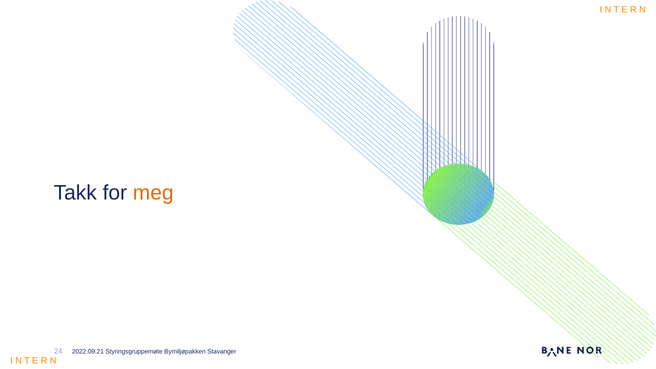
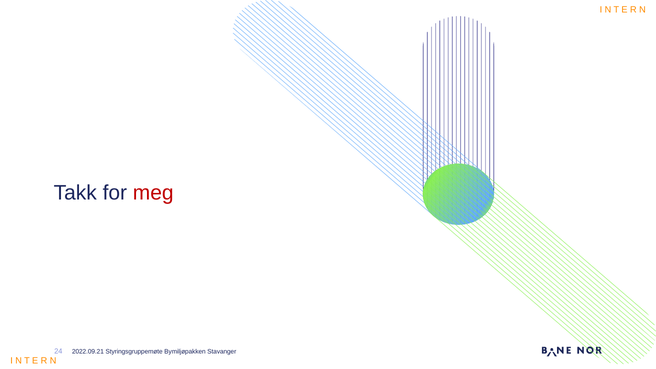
meg colour: orange -> red
